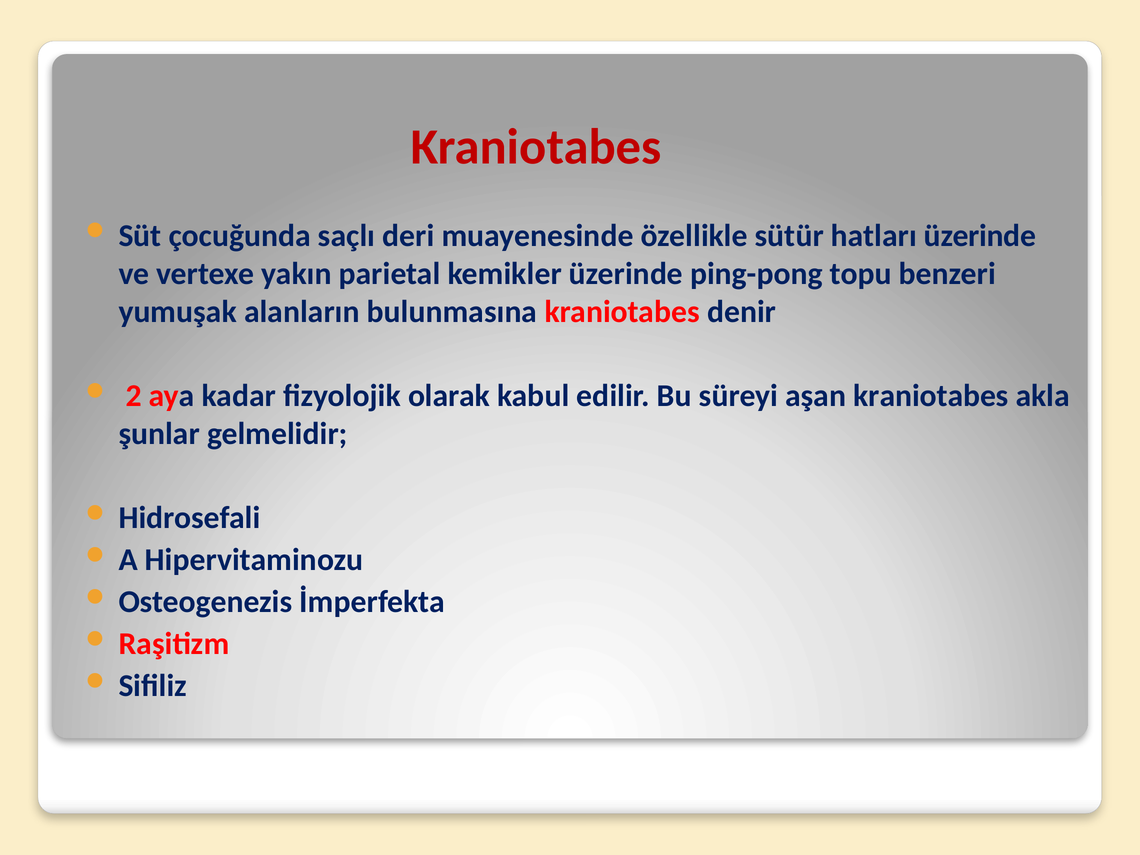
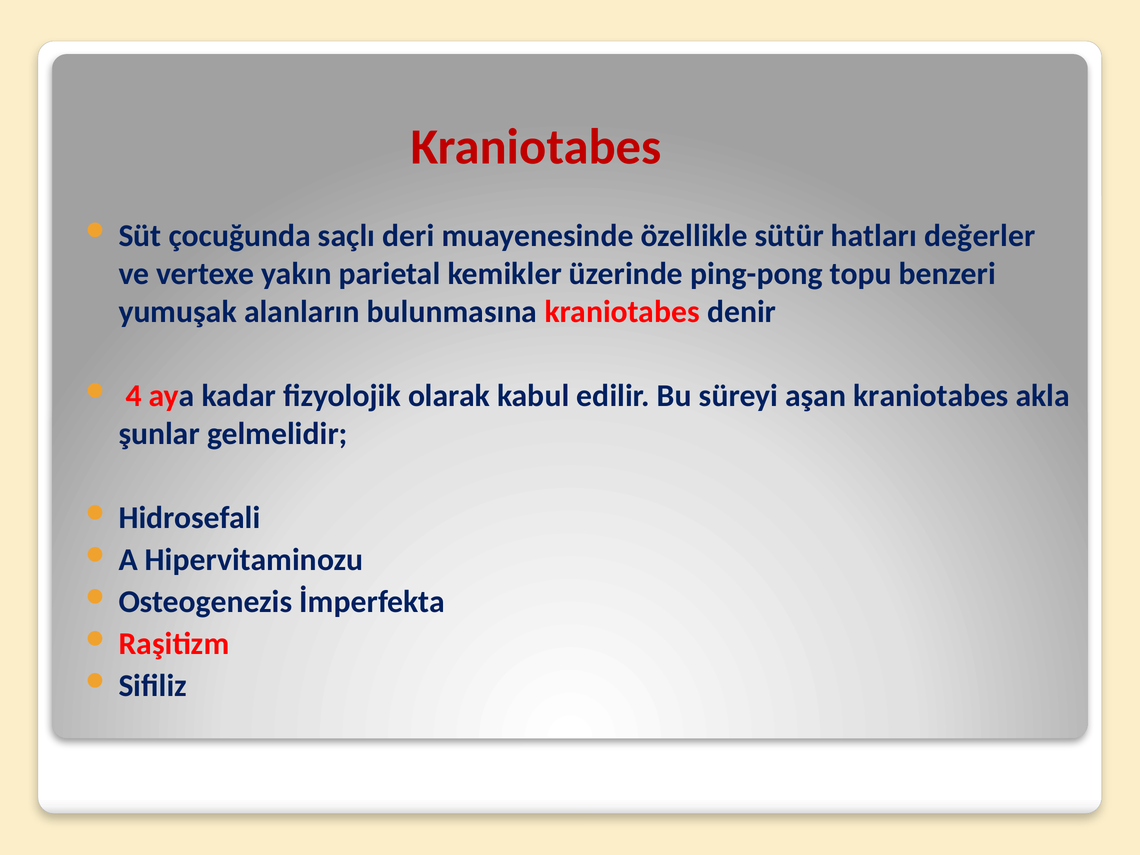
hatları üzerinde: üzerinde -> değerler
2: 2 -> 4
